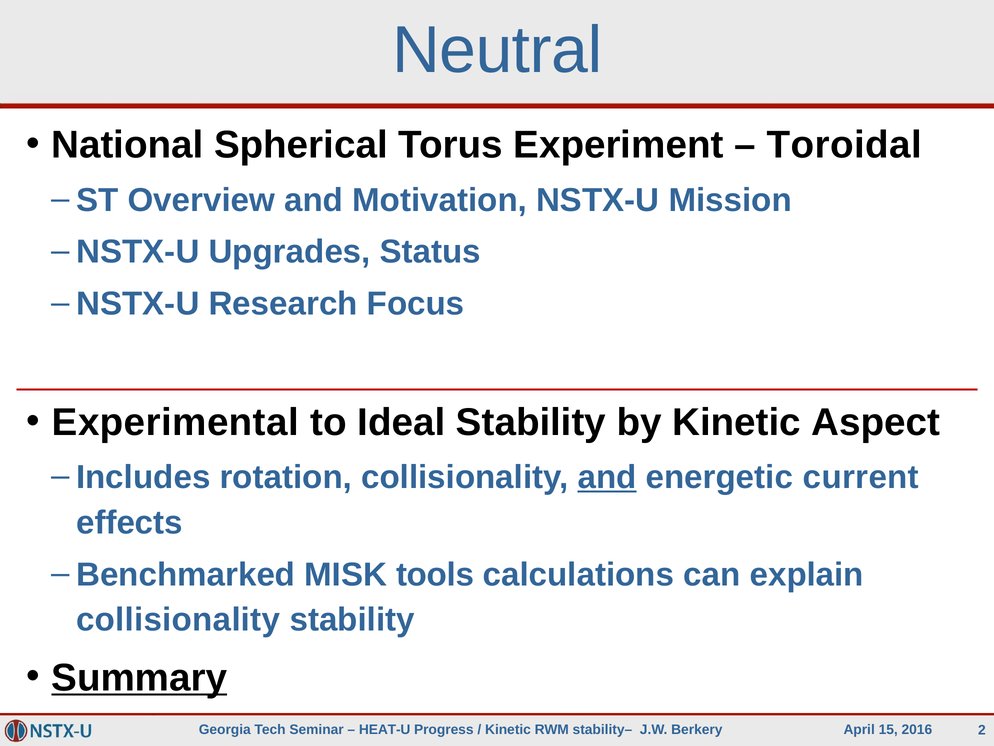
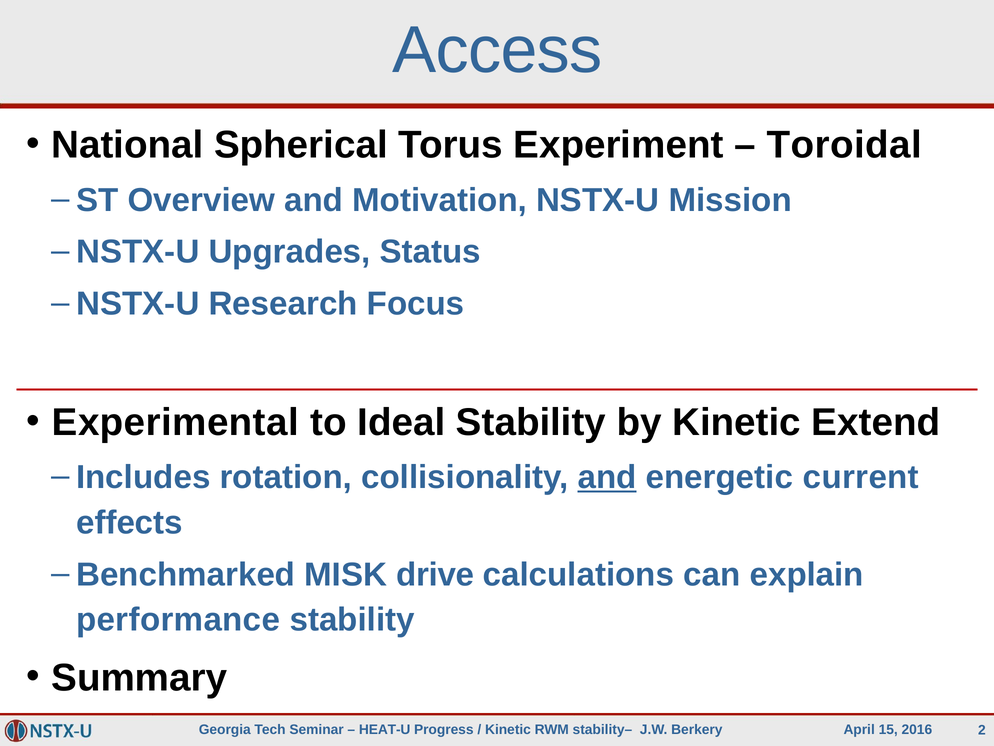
Neutral: Neutral -> Access
Aspect: Aspect -> Extend
tools: tools -> drive
collisionality at (178, 620): collisionality -> performance
Summary underline: present -> none
